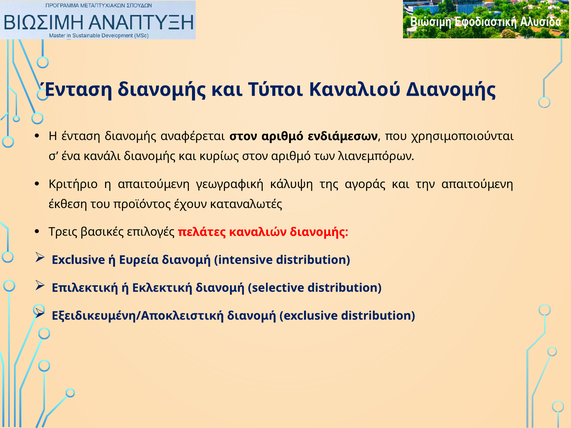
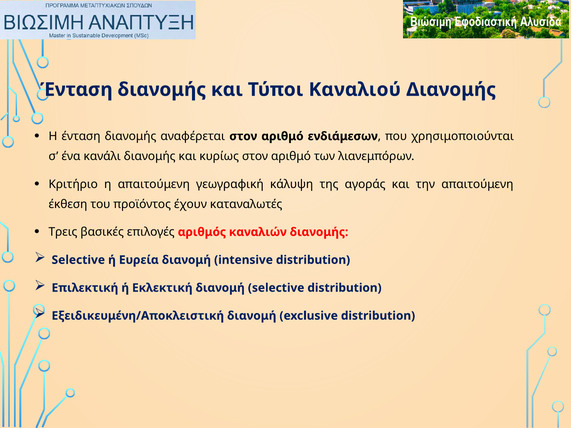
πελάτες: πελάτες -> αριθμός
Exclusive at (78, 260): Exclusive -> Selective
